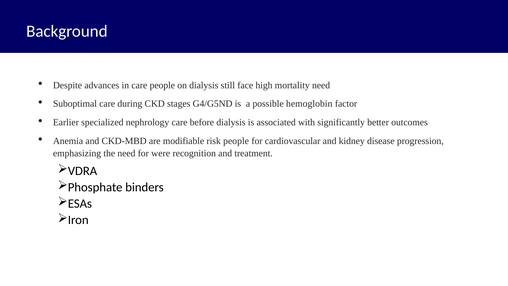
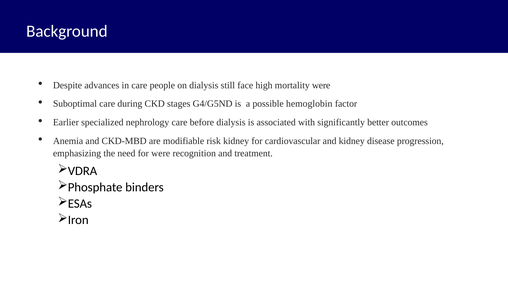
mortality need: need -> were
risk people: people -> kidney
